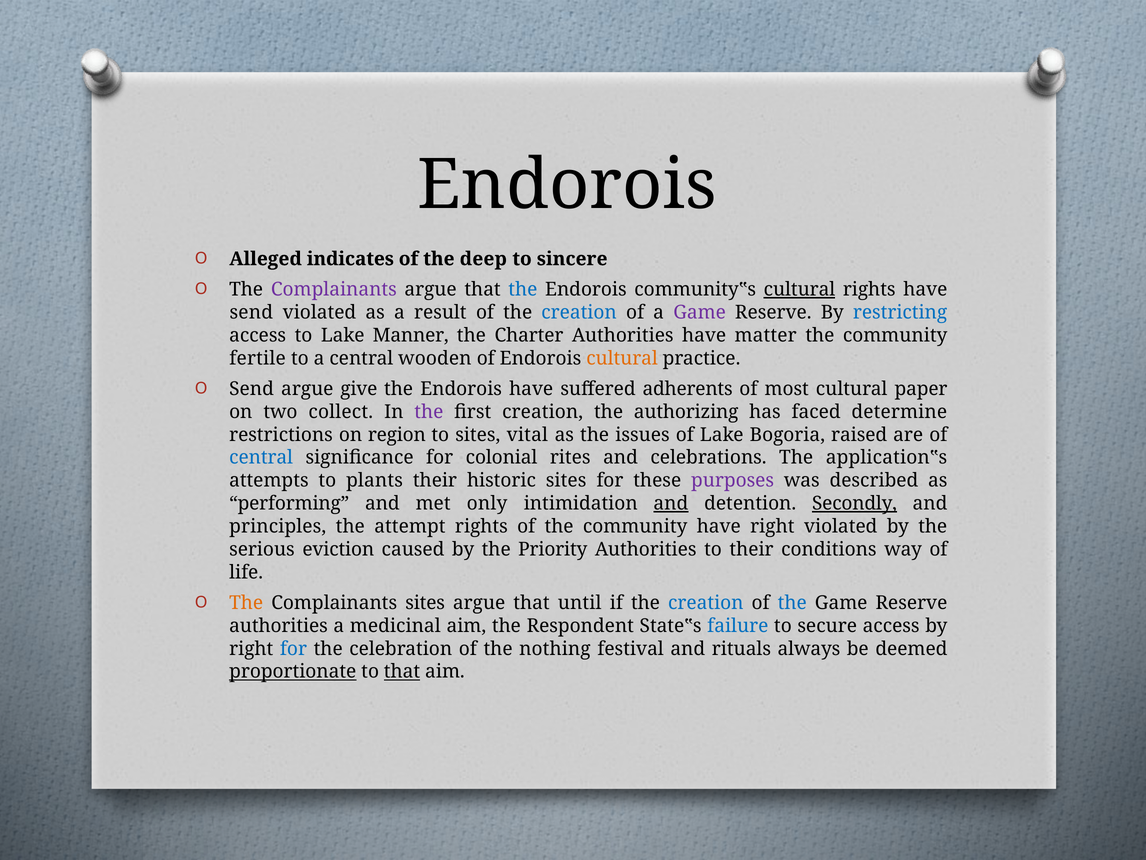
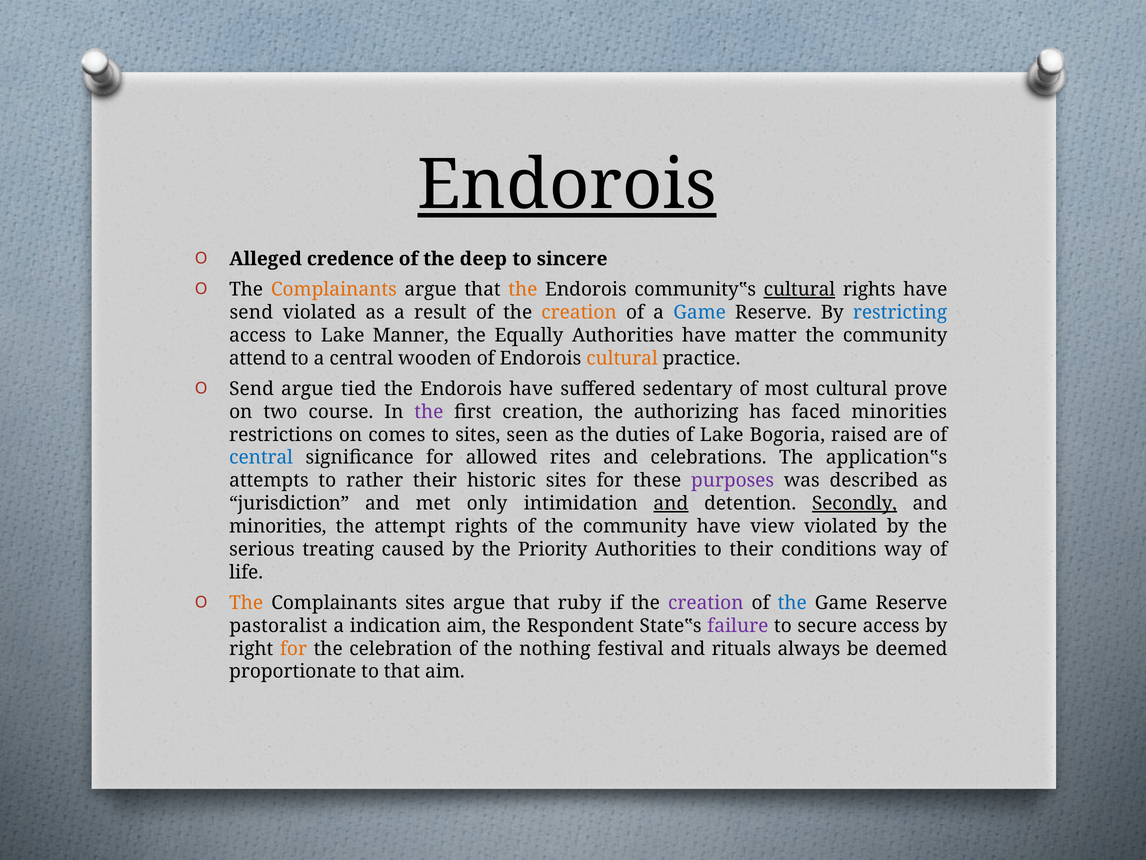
Endorois at (567, 185) underline: none -> present
indicates: indicates -> credence
Complainants at (334, 289) colour: purple -> orange
the at (523, 289) colour: blue -> orange
creation at (579, 312) colour: blue -> orange
Game at (700, 312) colour: purple -> blue
Charter: Charter -> Equally
fertile: fertile -> attend
give: give -> tied
adherents: adherents -> sedentary
paper: paper -> prove
collect: collect -> course
faced determine: determine -> minorities
region: region -> comes
vital: vital -> seen
issues: issues -> duties
colonial: colonial -> allowed
plants: plants -> rather
performing: performing -> jurisdiction
principles at (278, 526): principles -> minorities
have right: right -> view
eviction: eviction -> treating
until: until -> ruby
creation at (706, 603) colour: blue -> purple
authorities at (278, 625): authorities -> pastoralist
medicinal: medicinal -> indication
failure colour: blue -> purple
for at (293, 648) colour: blue -> orange
proportionate underline: present -> none
that at (402, 671) underline: present -> none
